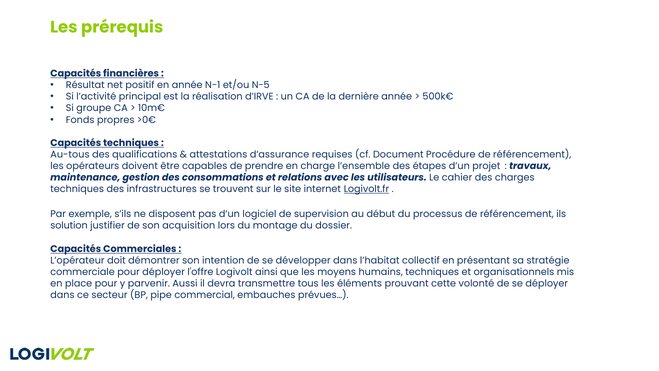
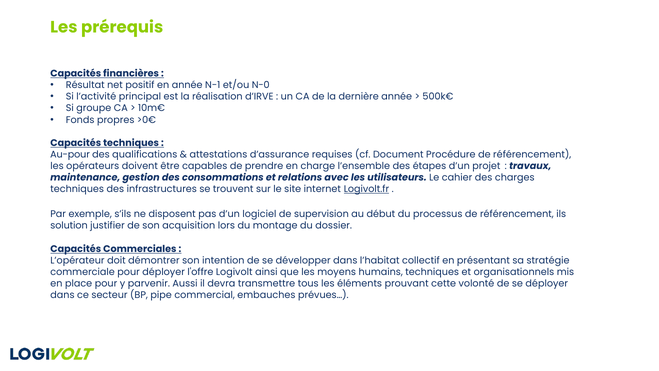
N-5: N-5 -> N-0
Au-tous: Au-tous -> Au-pour
